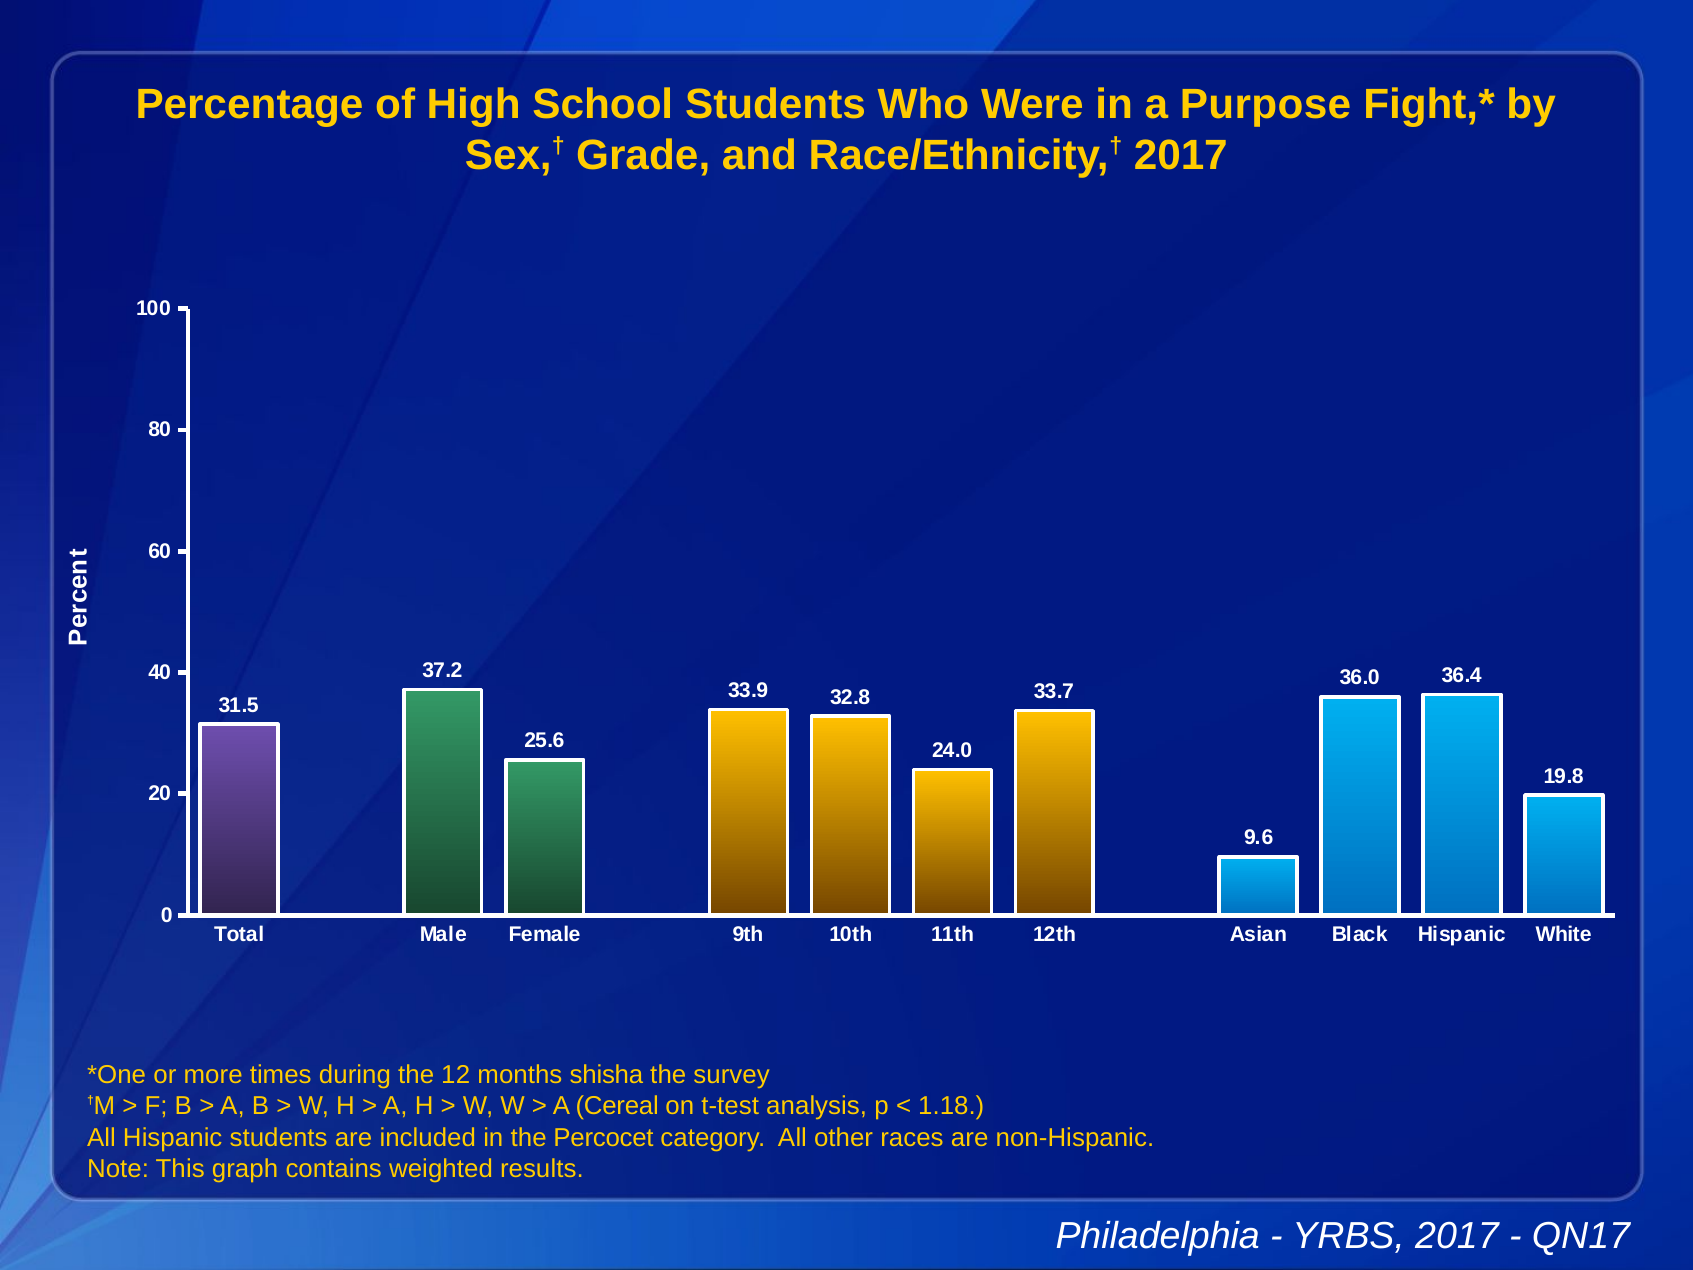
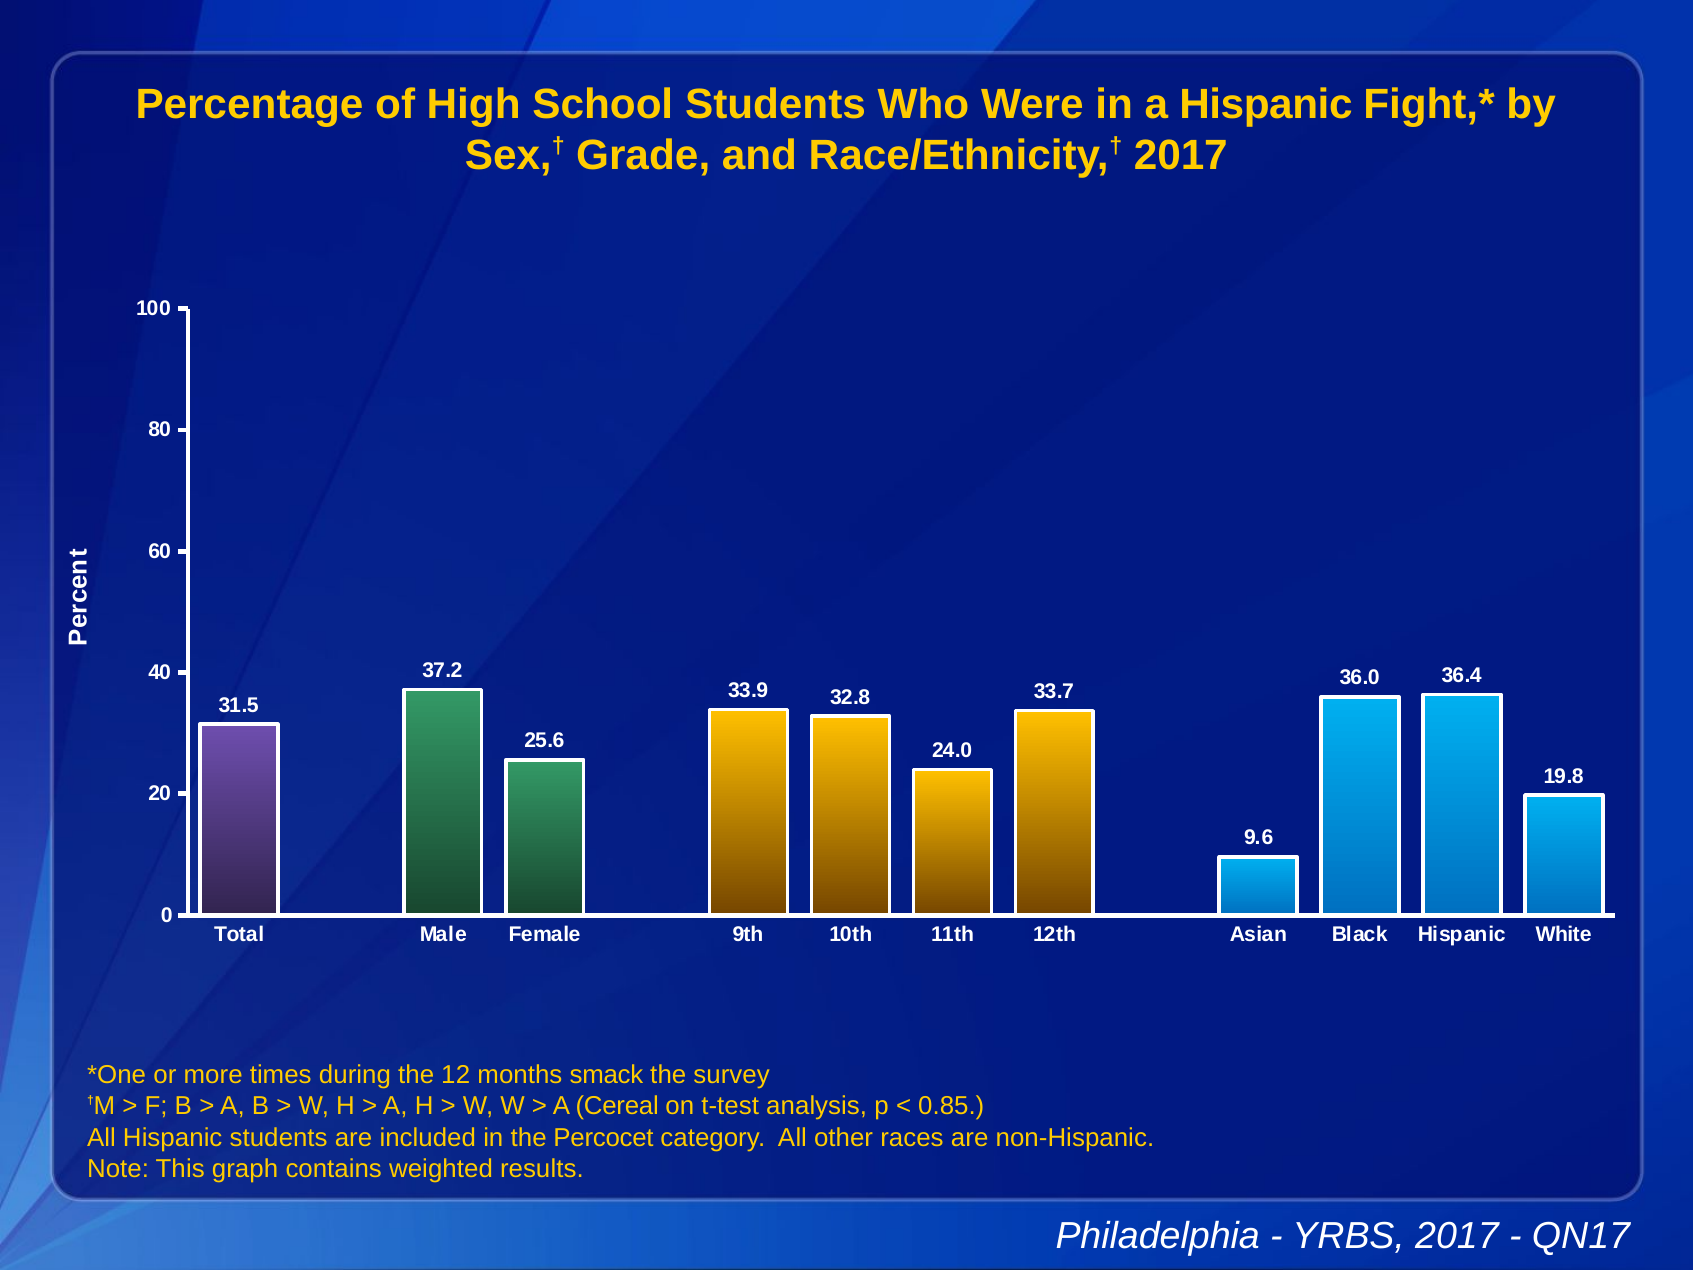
a Purpose: Purpose -> Hispanic
shisha: shisha -> smack
1.18: 1.18 -> 0.85
